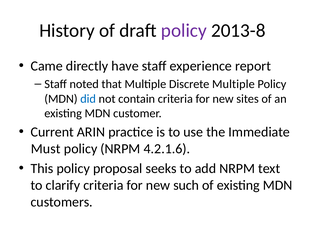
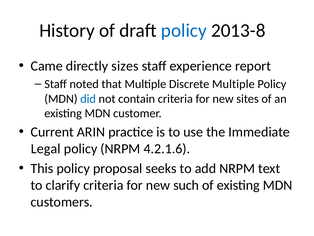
policy at (184, 30) colour: purple -> blue
have: have -> sizes
Must: Must -> Legal
